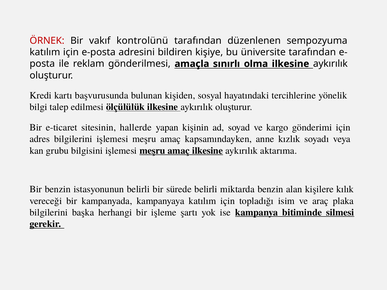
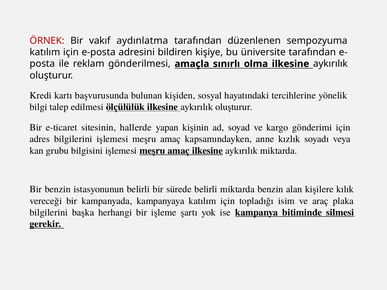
kontrolünü: kontrolünü -> aydınlatma
aykırılık aktarıma: aktarıma -> miktarda
